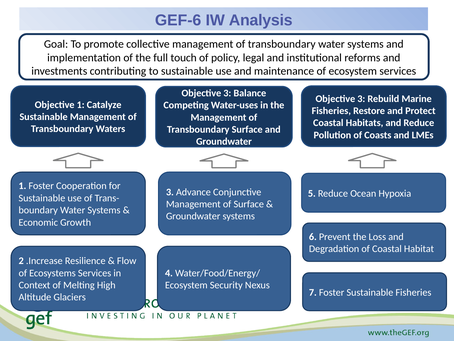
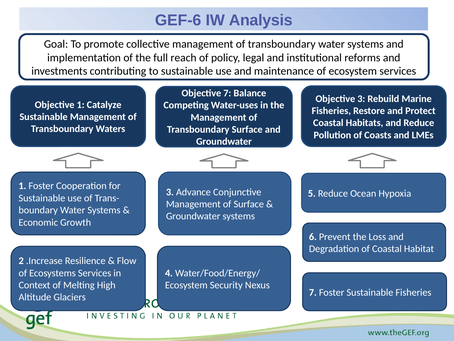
touch: touch -> reach
3 at (227, 93): 3 -> 7
